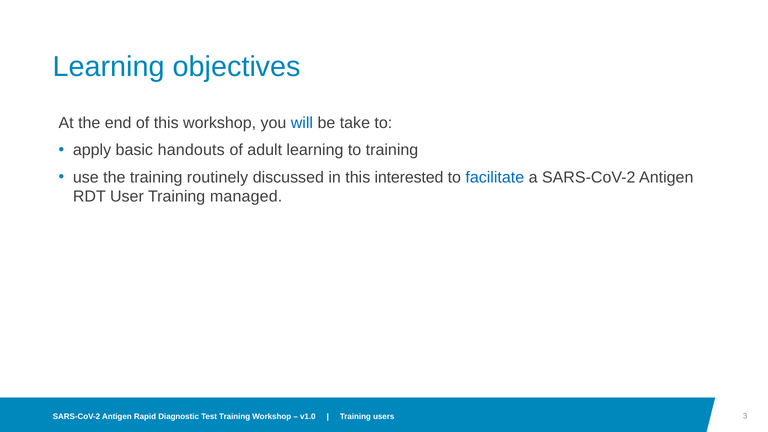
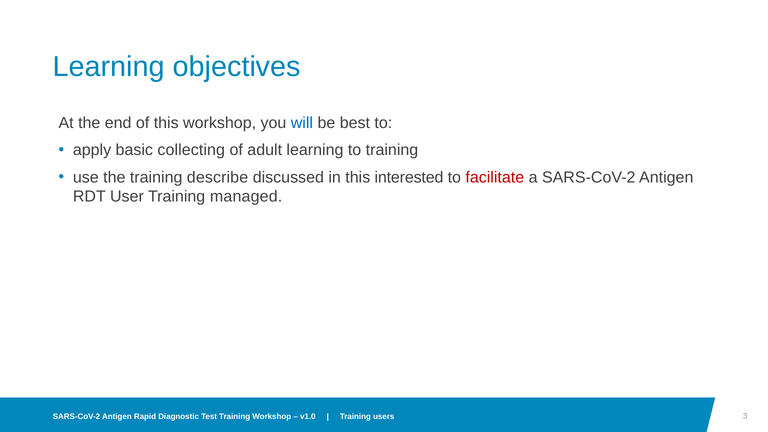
take: take -> best
handouts: handouts -> collecting
routinely: routinely -> describe
facilitate colour: blue -> red
